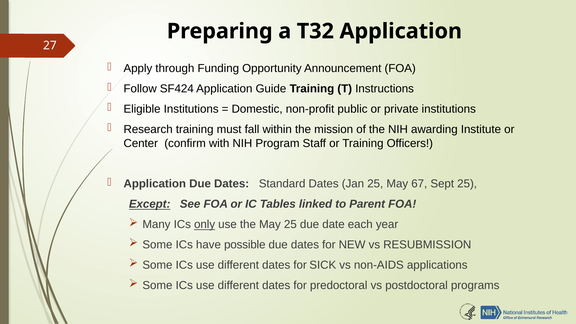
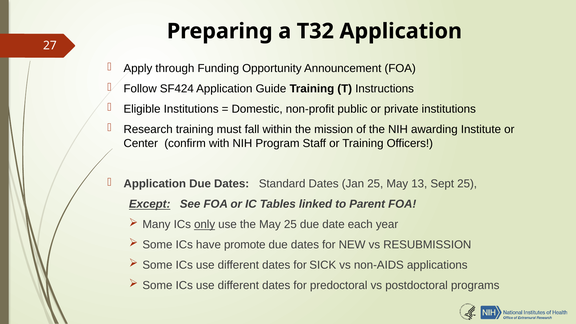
67: 67 -> 13
possible: possible -> promote
